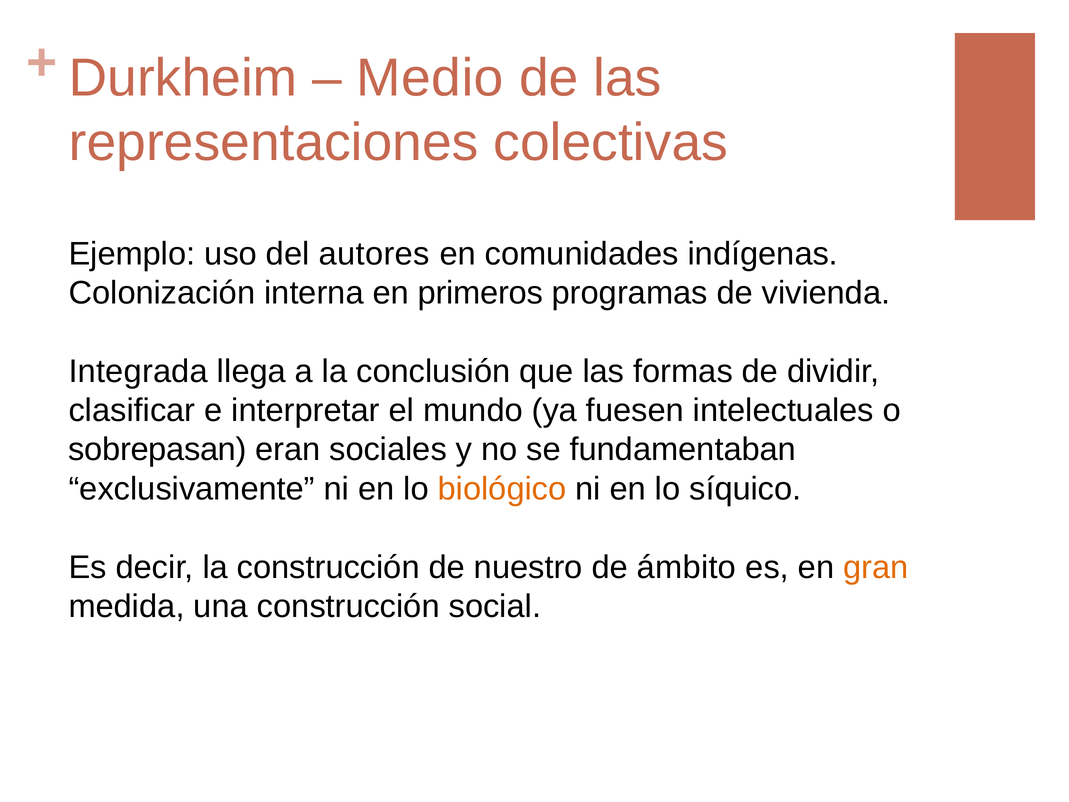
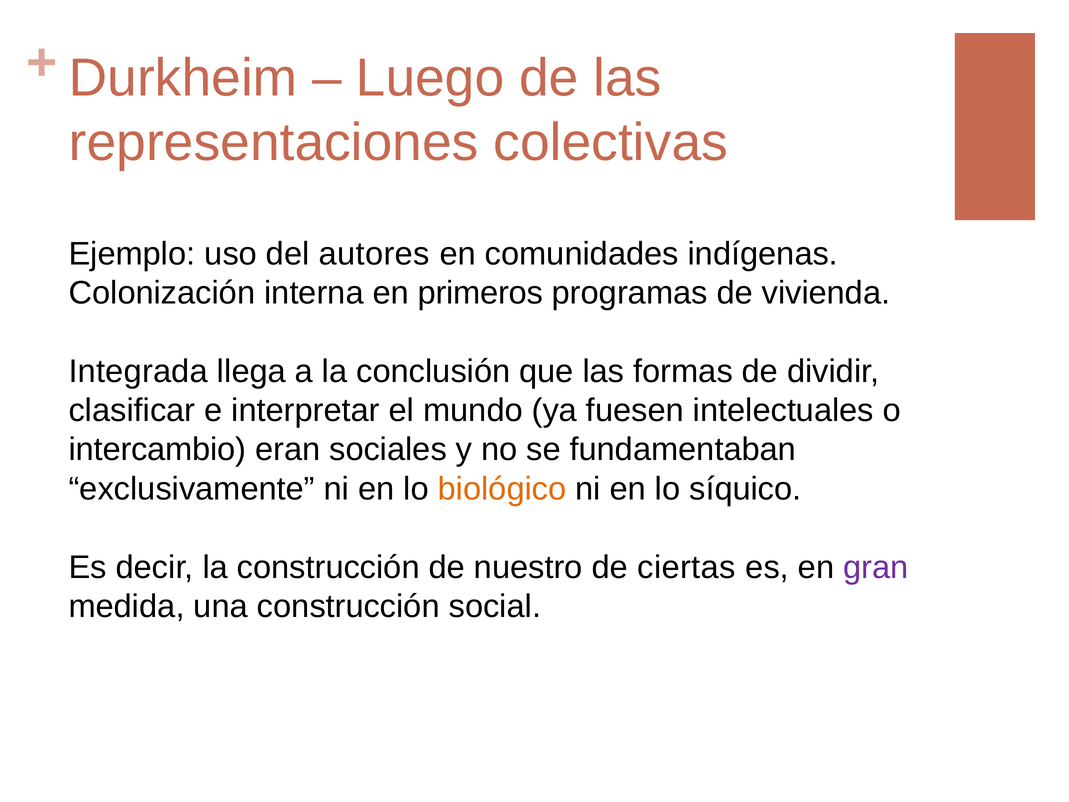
Medio: Medio -> Luego
sobrepasan: sobrepasan -> intercambio
ámbito: ámbito -> ciertas
gran colour: orange -> purple
